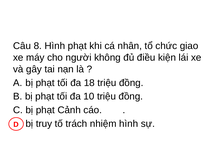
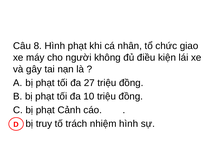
18: 18 -> 27
